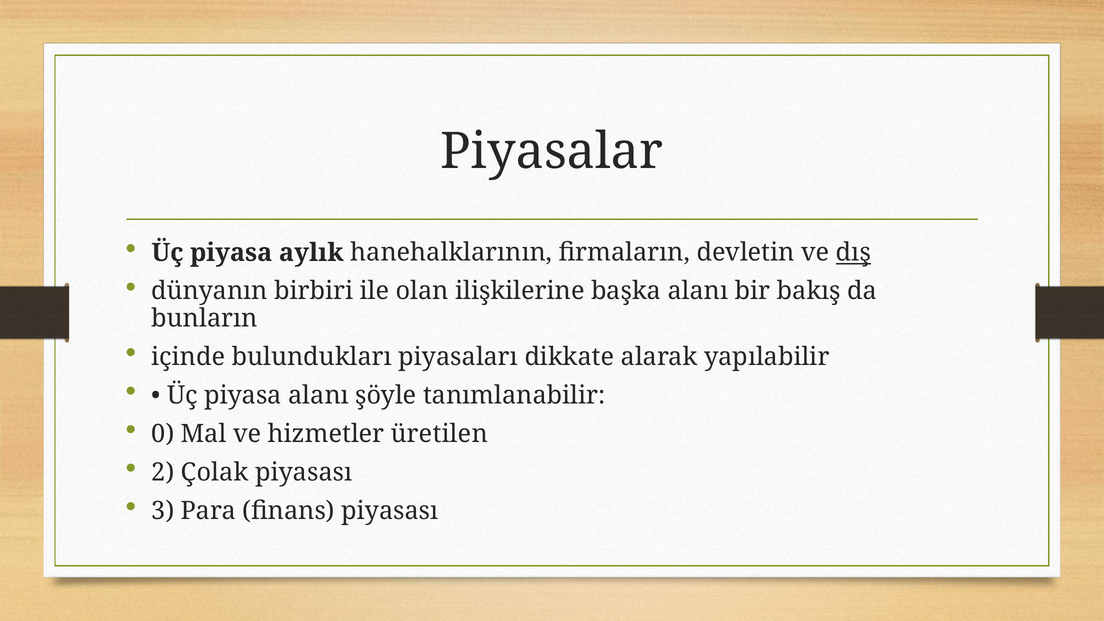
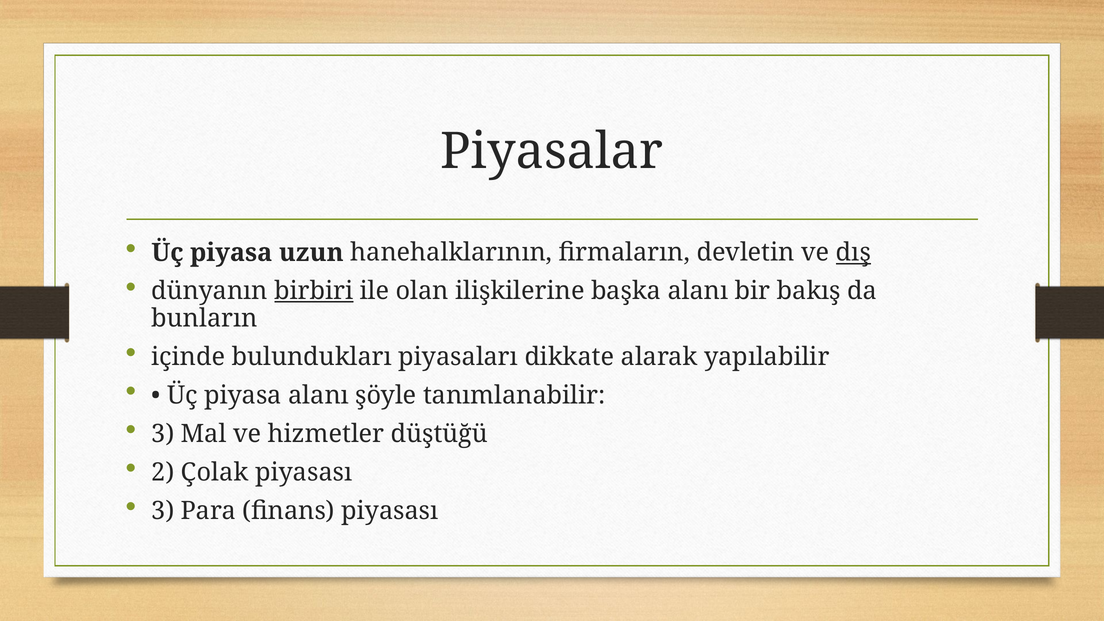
aylık: aylık -> uzun
birbiri underline: none -> present
0 at (163, 434): 0 -> 3
üretilen: üretilen -> düştüğü
